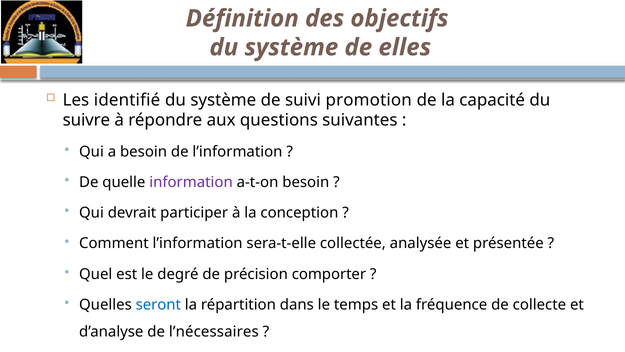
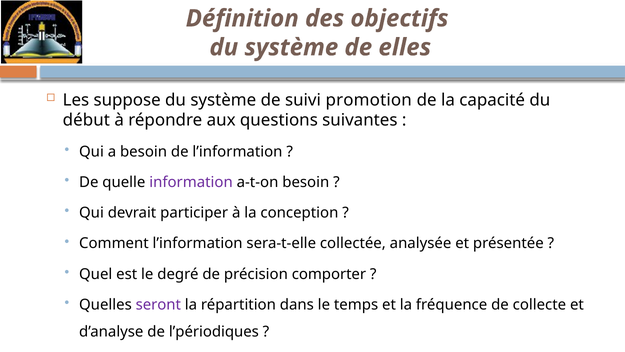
identifié: identifié -> suppose
suivre: suivre -> début
seront colour: blue -> purple
l’nécessaires: l’nécessaires -> l’périodiques
